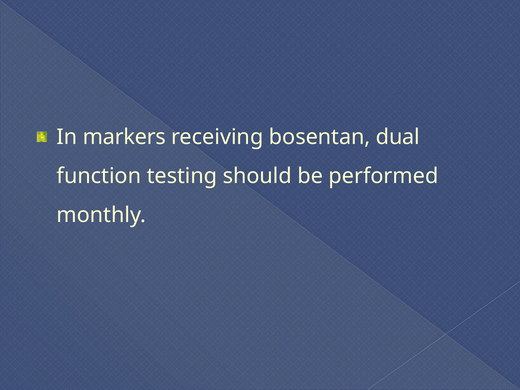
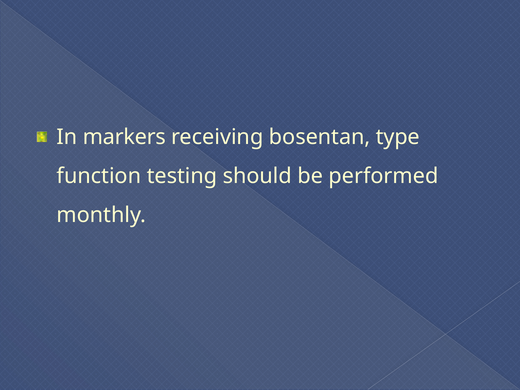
dual: dual -> type
